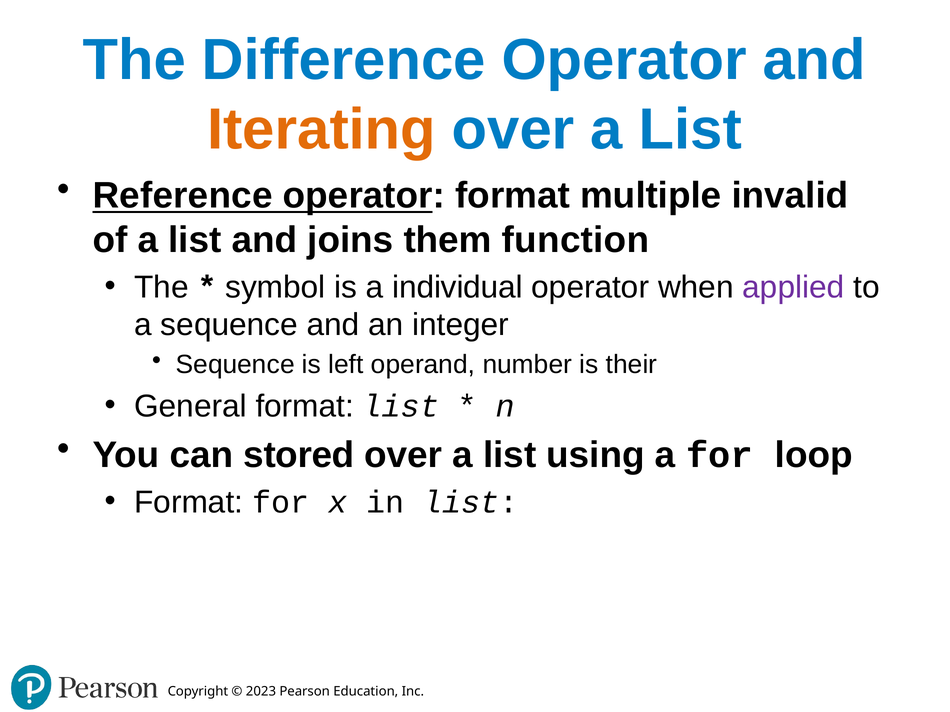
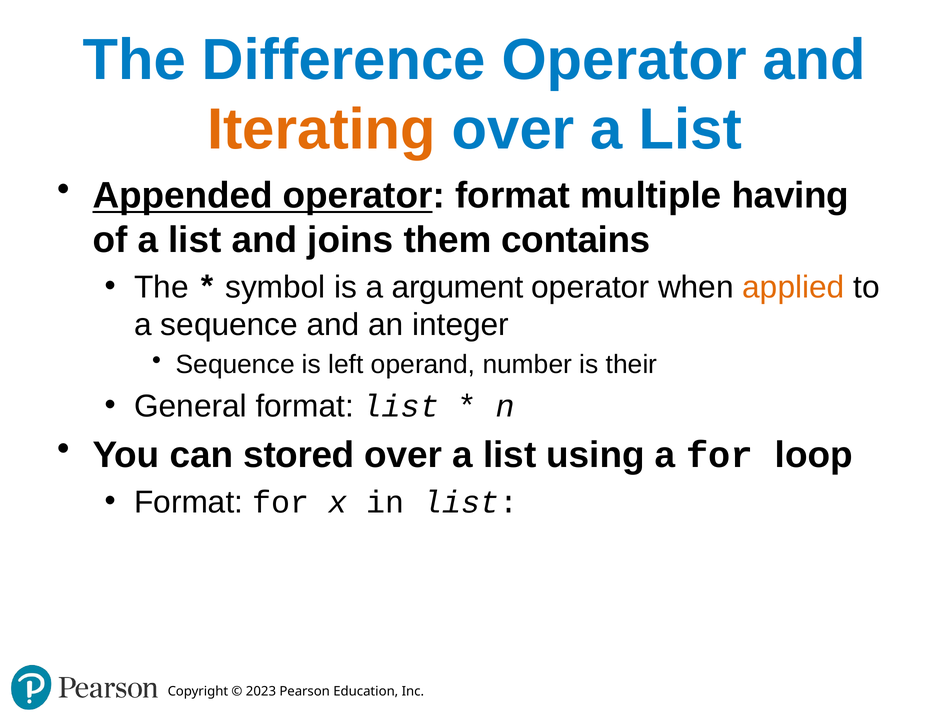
Reference: Reference -> Appended
invalid: invalid -> having
function: function -> contains
individual: individual -> argument
applied colour: purple -> orange
